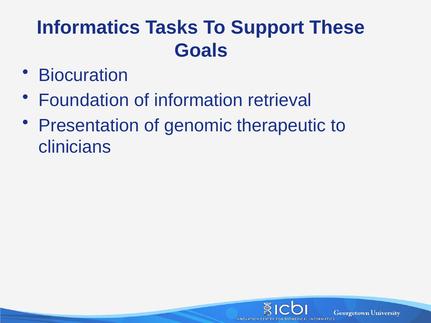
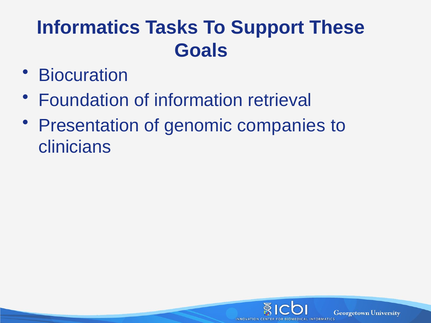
therapeutic: therapeutic -> companies
